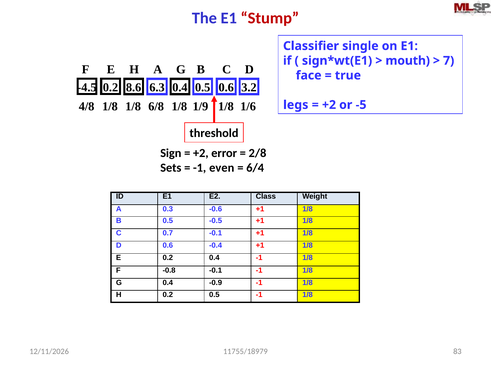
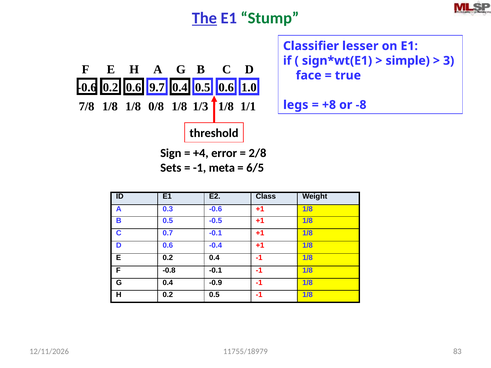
The underline: none -> present
Stump colour: red -> green
single: single -> lesser
mouth: mouth -> simple
7: 7 -> 3
-4.5 at (87, 87): -4.5 -> -0.6
8.6 at (134, 87): 8.6 -> 0.6
6.3: 6.3 -> 9.7
3.2: 3.2 -> 1.0
4/8: 4/8 -> 7/8
6/8: 6/8 -> 0/8
1/9: 1/9 -> 1/3
1/6: 1/6 -> 1/1
+2 at (329, 105): +2 -> +8
-5: -5 -> -8
+2 at (201, 153): +2 -> +4
even: even -> meta
6/4: 6/4 -> 6/5
